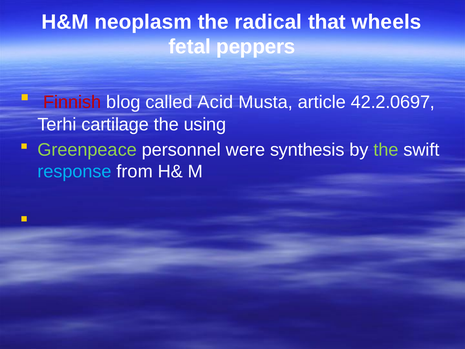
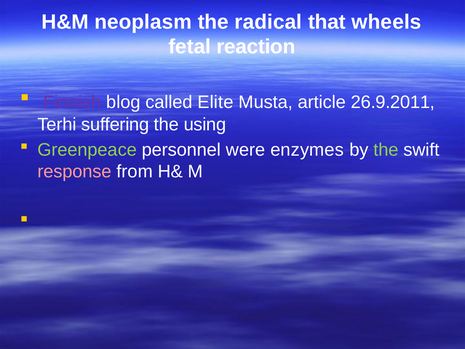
peppers: peppers -> reaction
Finnish colour: red -> purple
Acid: Acid -> Elite
42.2.0697: 42.2.0697 -> 26.9.2011
cartilage: cartilage -> suffering
synthesis: synthesis -> enzymes
response colour: light blue -> pink
